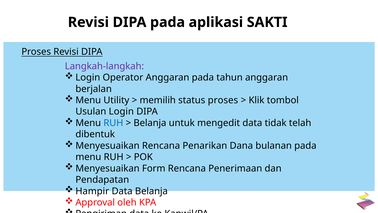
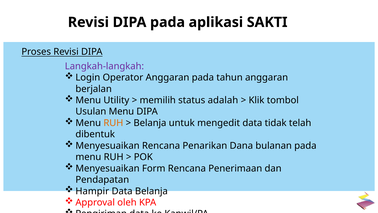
status proses: proses -> adalah
Usulan Login: Login -> Menu
RUH at (113, 123) colour: blue -> orange
